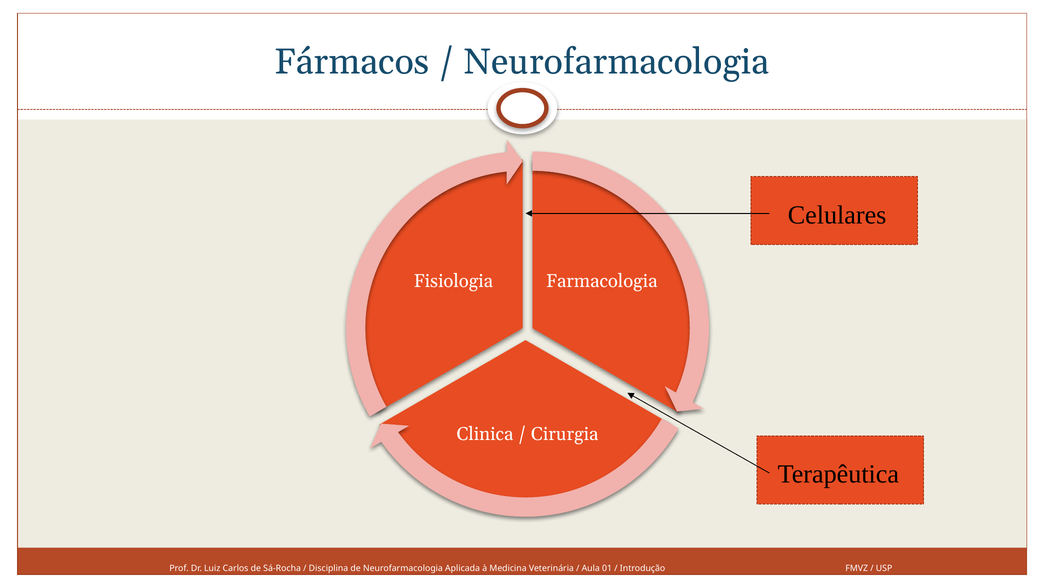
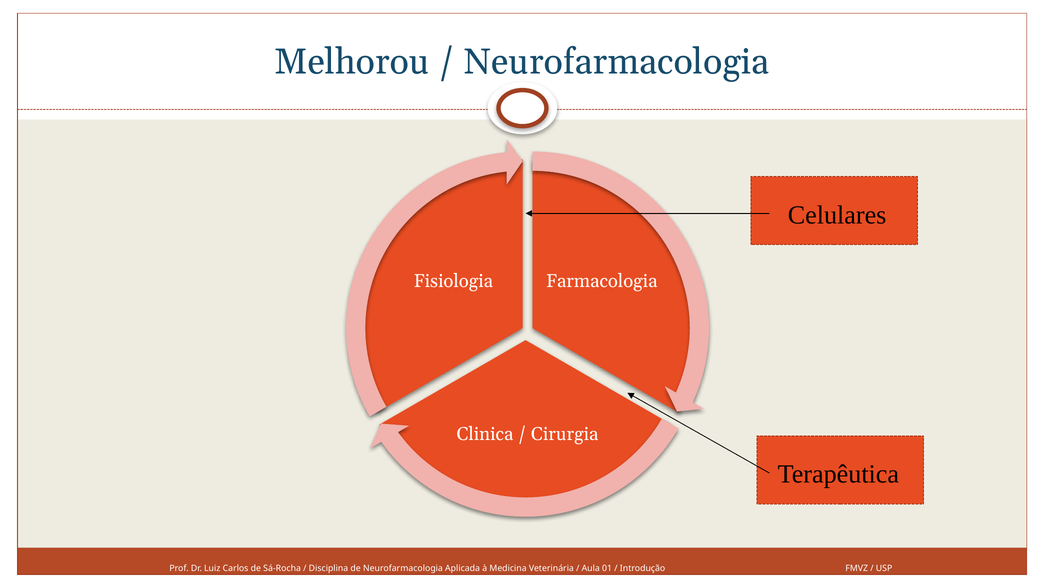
Fármacos: Fármacos -> Melhorou
